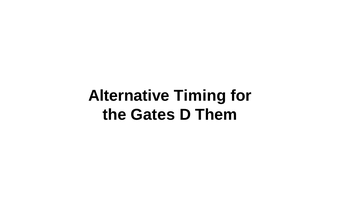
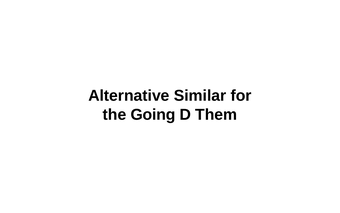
Timing: Timing -> Similar
Gates: Gates -> Going
